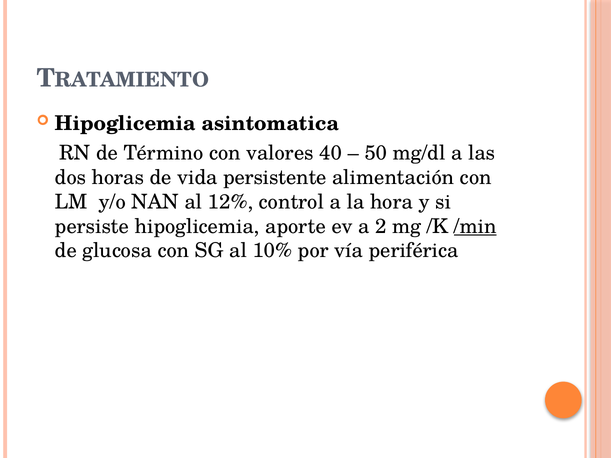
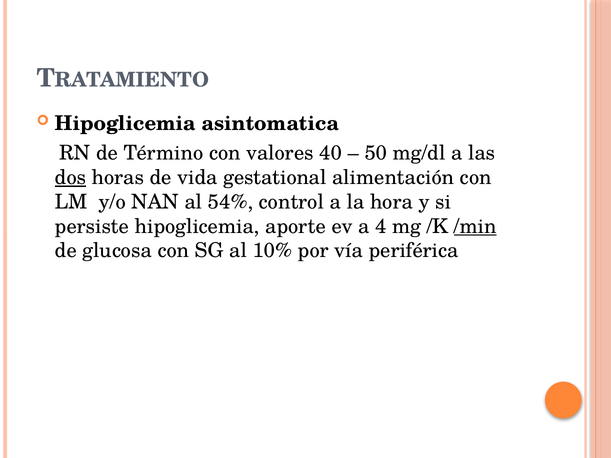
dos underline: none -> present
persistente: persistente -> gestational
12%: 12% -> 54%
2: 2 -> 4
